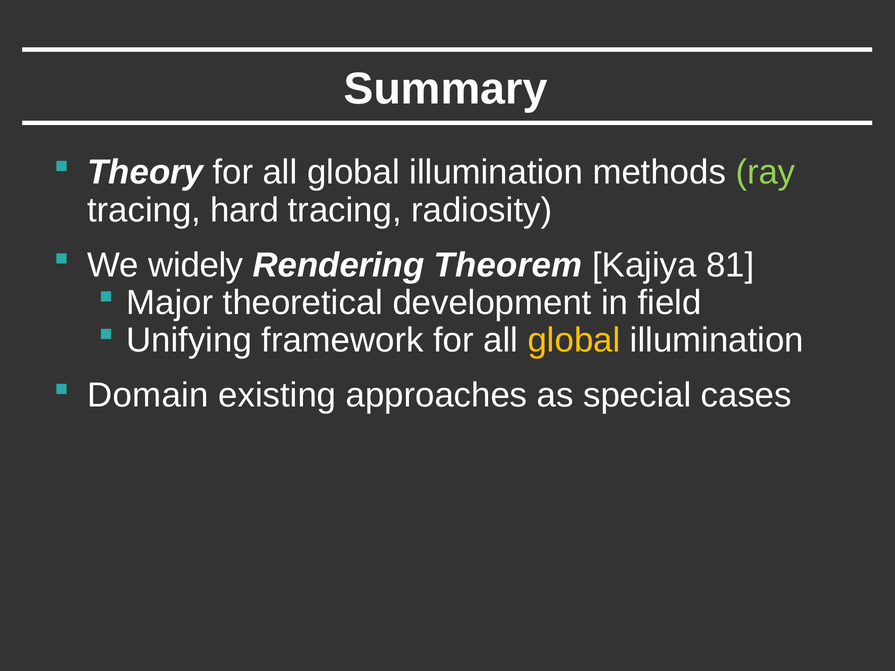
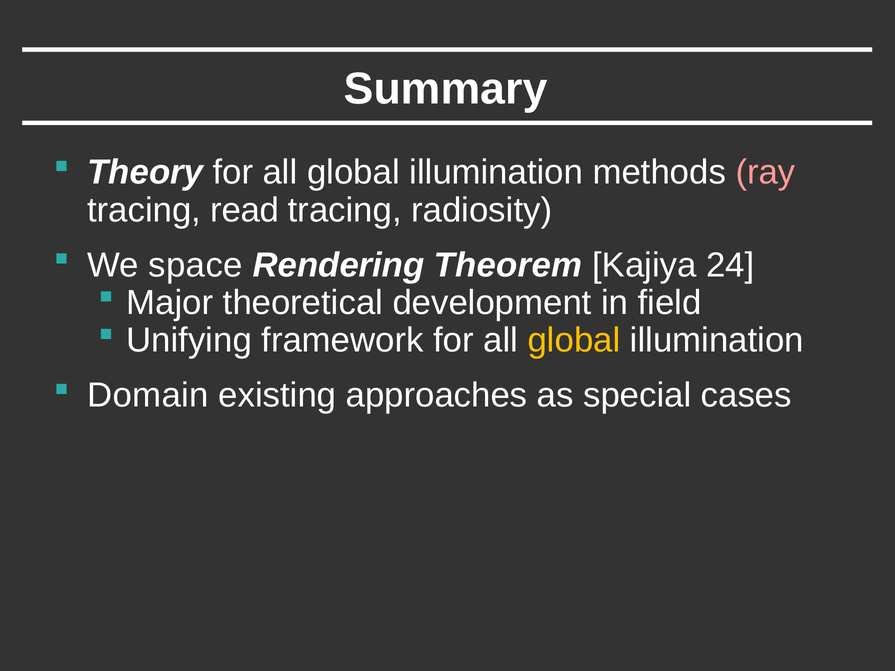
ray colour: light green -> pink
hard: hard -> read
widely: widely -> space
81: 81 -> 24
